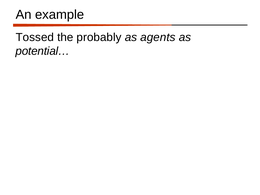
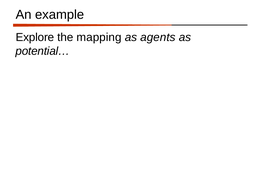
Tossed: Tossed -> Explore
probably: probably -> mapping
